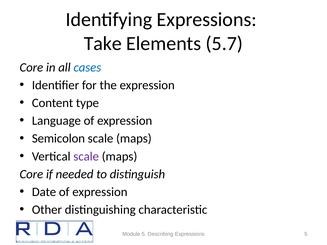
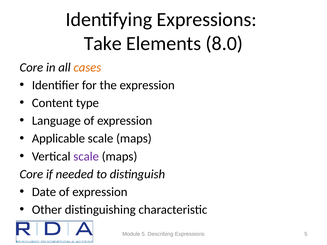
5.7: 5.7 -> 8.0
cases colour: blue -> orange
Semicolon: Semicolon -> Applicable
